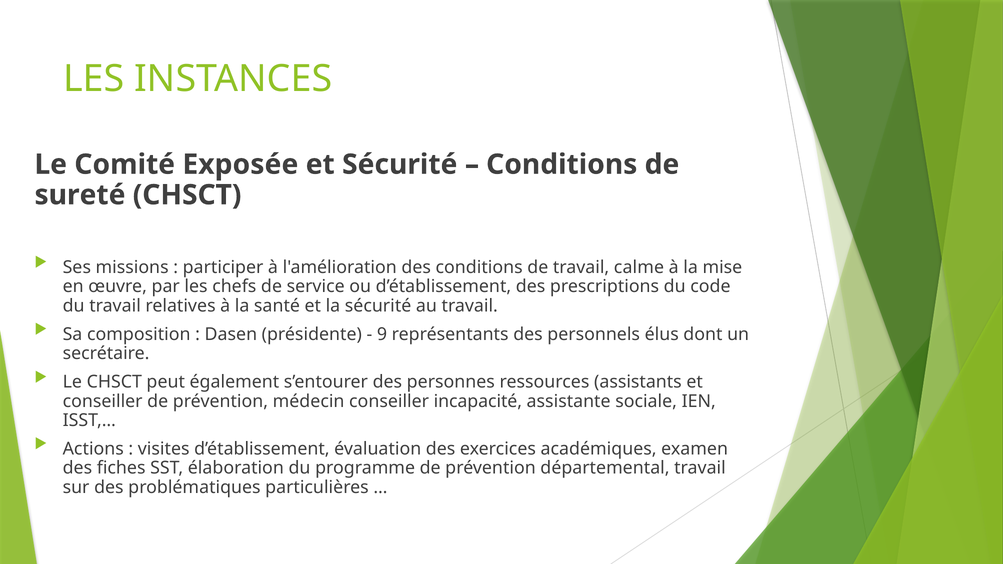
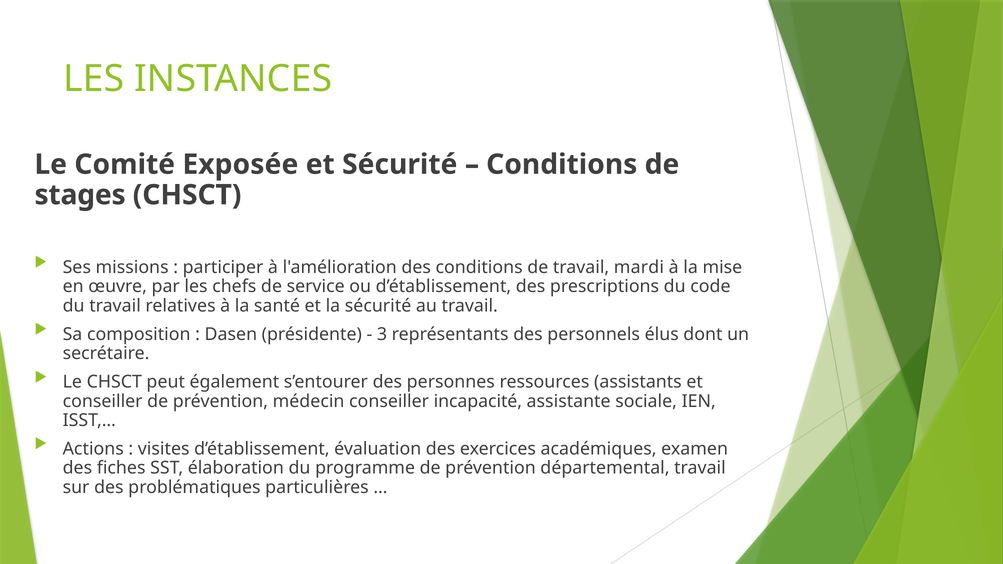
sureté: sureté -> stages
calme: calme -> mardi
9: 9 -> 3
